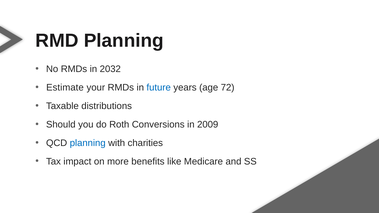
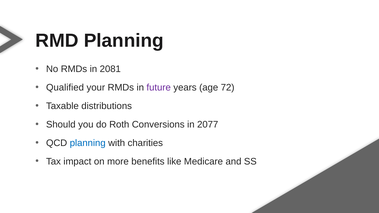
2032: 2032 -> 2081
Estimate: Estimate -> Qualified
future colour: blue -> purple
2009: 2009 -> 2077
